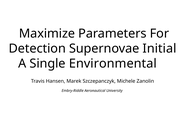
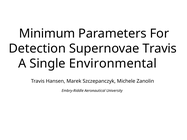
Maximize: Maximize -> Minimum
Supernovae Initial: Initial -> Travis
